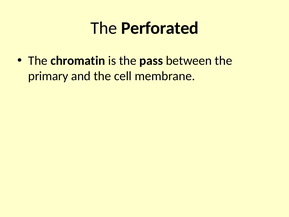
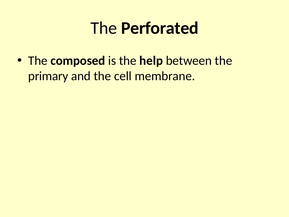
chromatin: chromatin -> composed
pass: pass -> help
